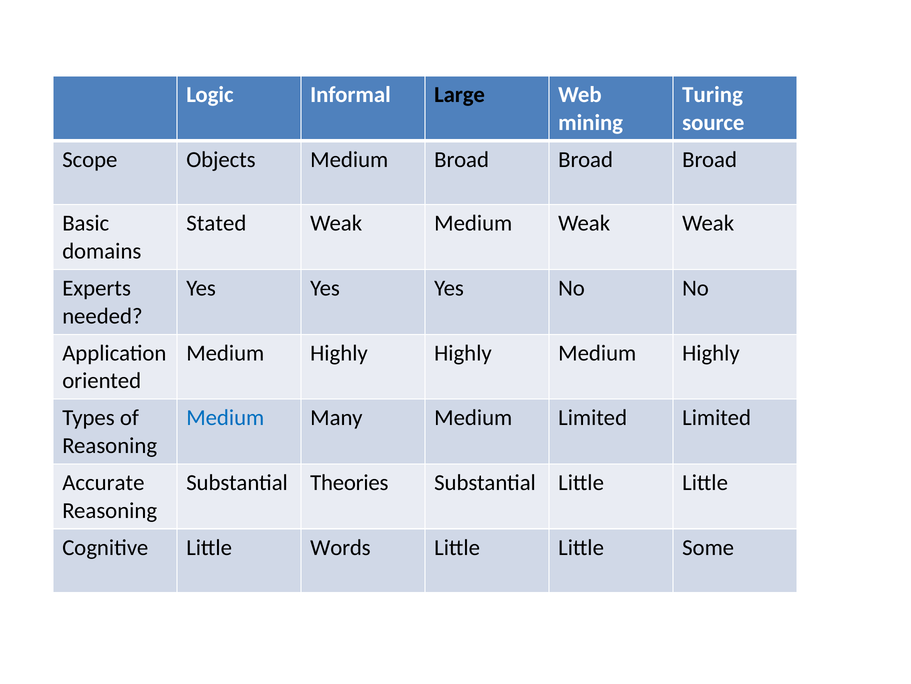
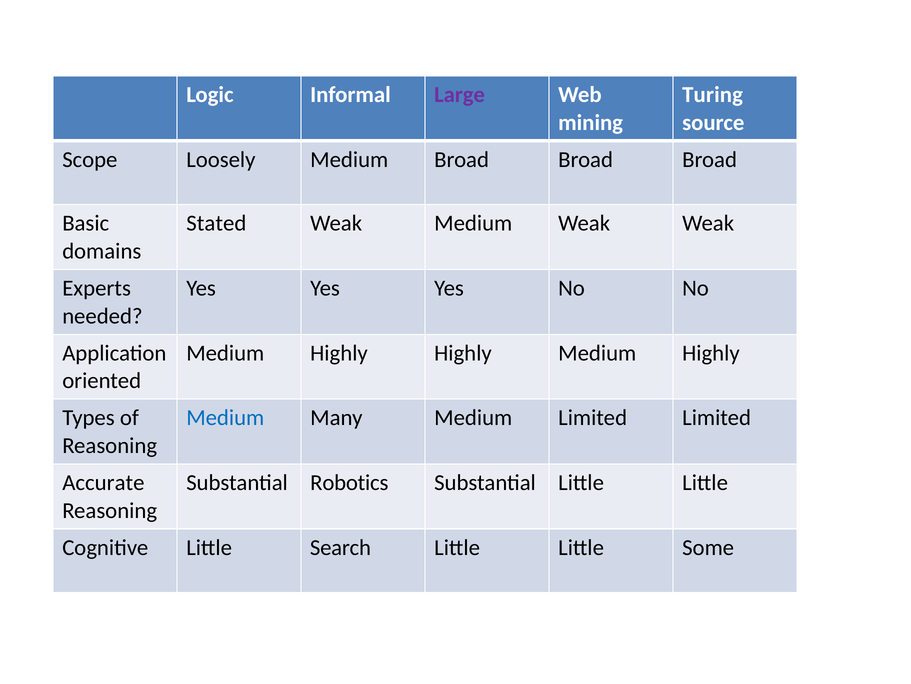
Large colour: black -> purple
Objects: Objects -> Loosely
Theories: Theories -> Robotics
Words: Words -> Search
